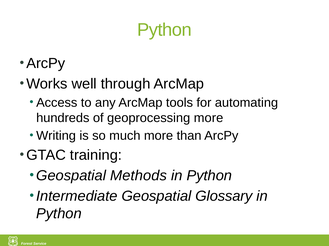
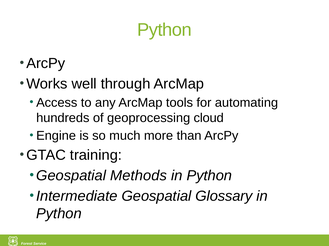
geoprocessing more: more -> cloud
Writing: Writing -> Engine
